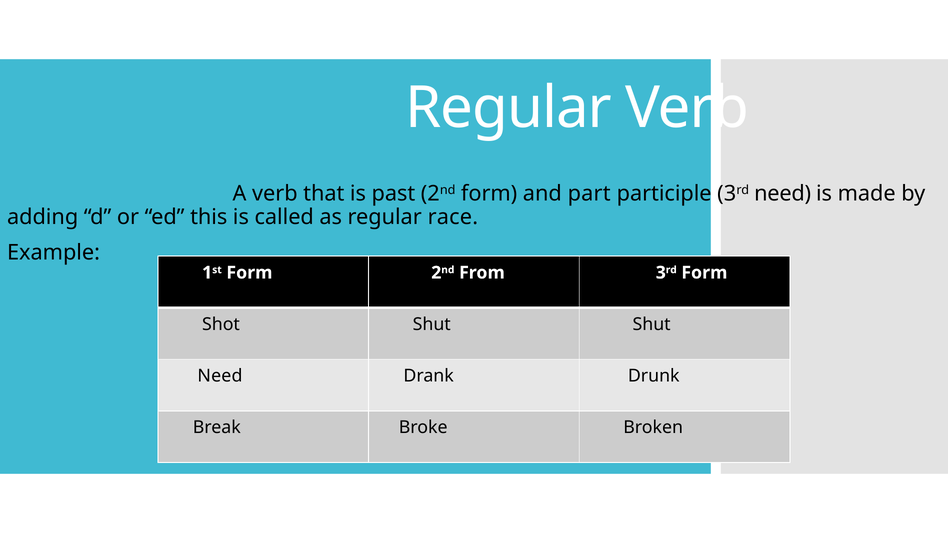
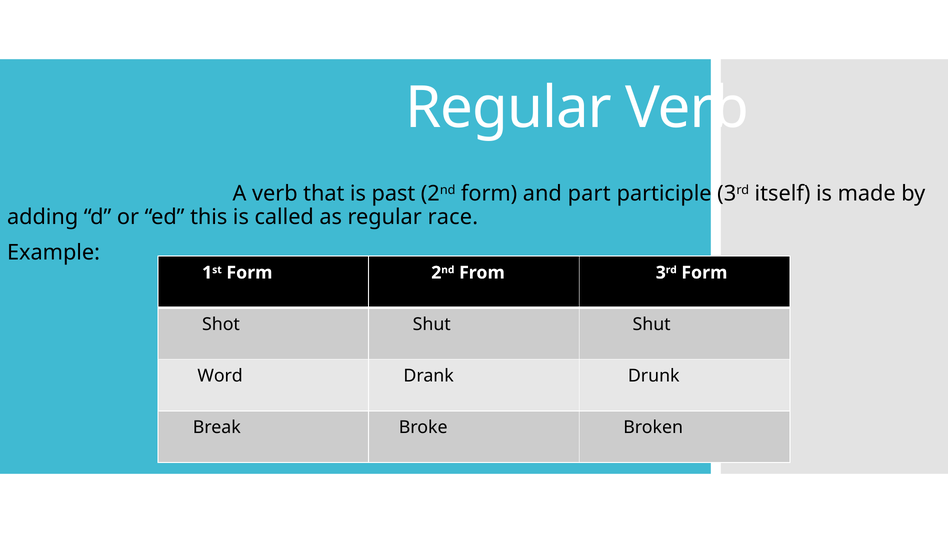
3rd need: need -> itself
Need at (220, 376): Need -> Word
